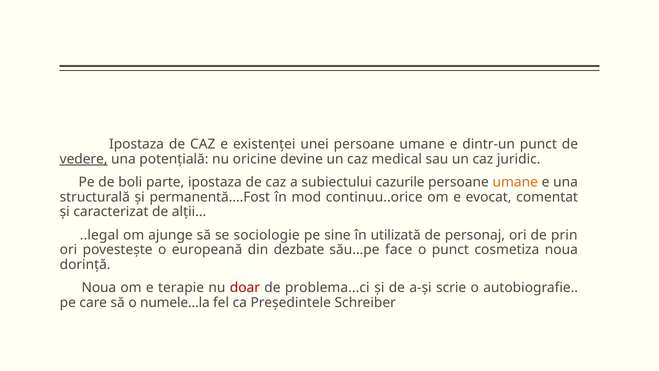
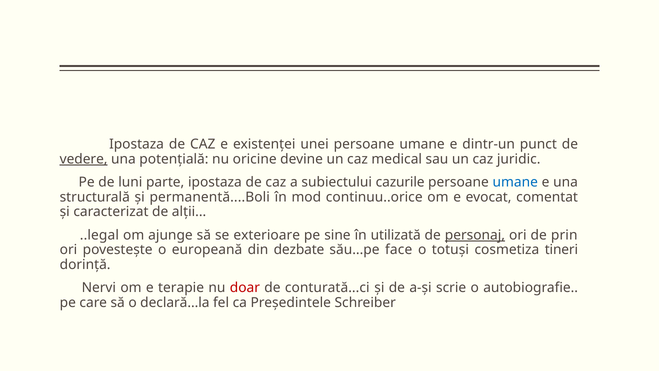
boli: boli -> luni
umane at (515, 182) colour: orange -> blue
permanentă....Fost: permanentă....Fost -> permanentă....Boli
sociologie: sociologie -> exterioare
personaj underline: none -> present
o punct: punct -> totuși
cosmetiza noua: noua -> tineri
Noua at (99, 288): Noua -> Nervi
problema...ci: problema...ci -> conturată...ci
numele...la: numele...la -> declară...la
